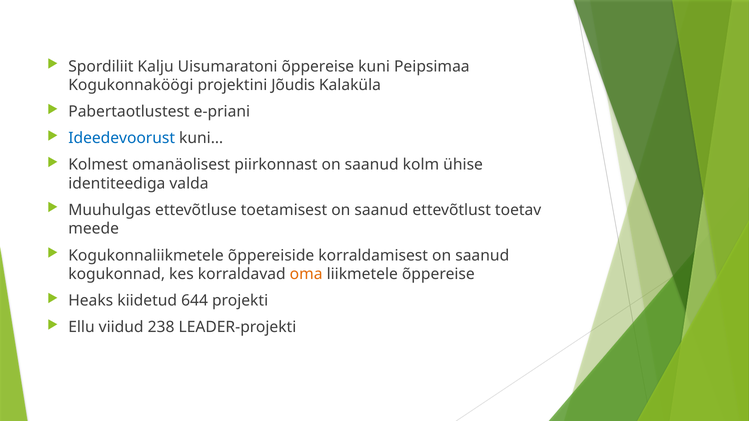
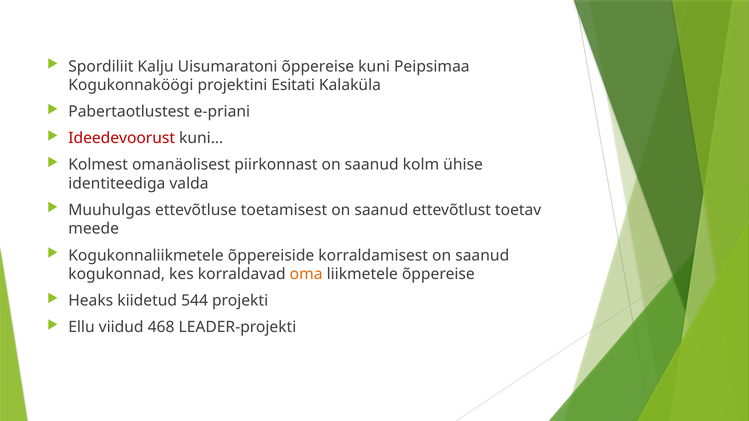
Jõudis: Jõudis -> Esitati
Ideedevoorust colour: blue -> red
644: 644 -> 544
238: 238 -> 468
